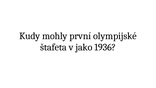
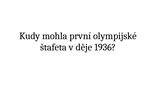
mohly: mohly -> mohla
jako: jako -> děje
